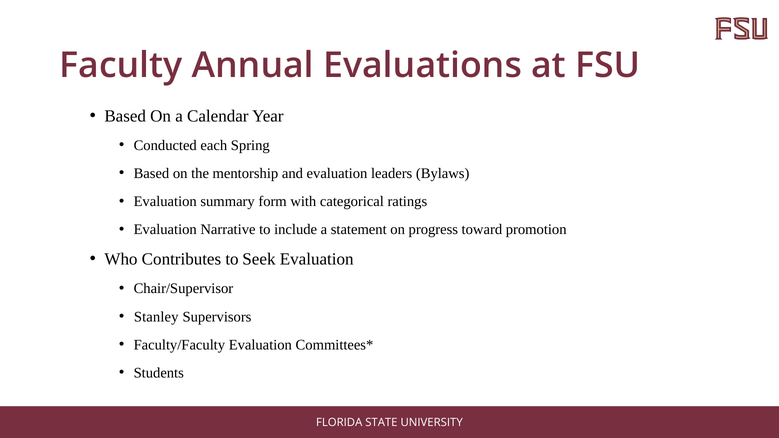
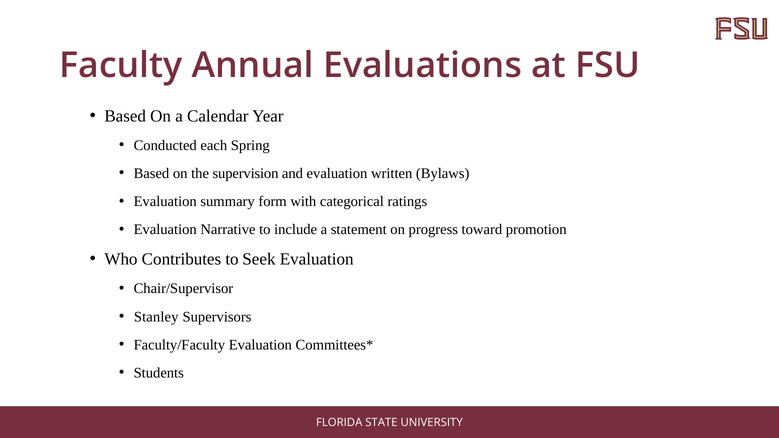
mentorship: mentorship -> supervision
leaders: leaders -> written
